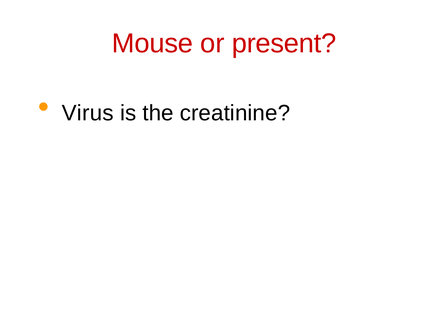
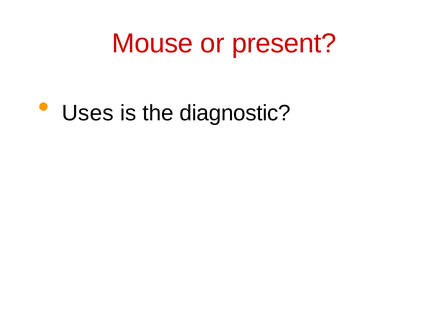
Virus: Virus -> Uses
creatinine: creatinine -> diagnostic
